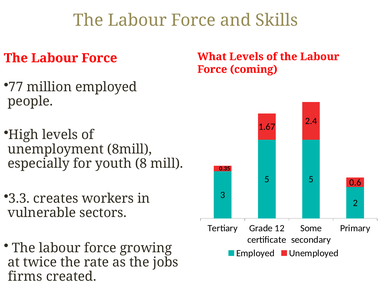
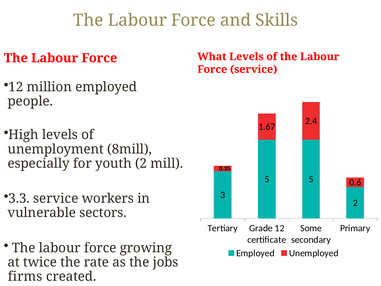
Force coming: coming -> service
77 at (16, 87): 77 -> 12
youth 8: 8 -> 2
3.3 creates: creates -> service
